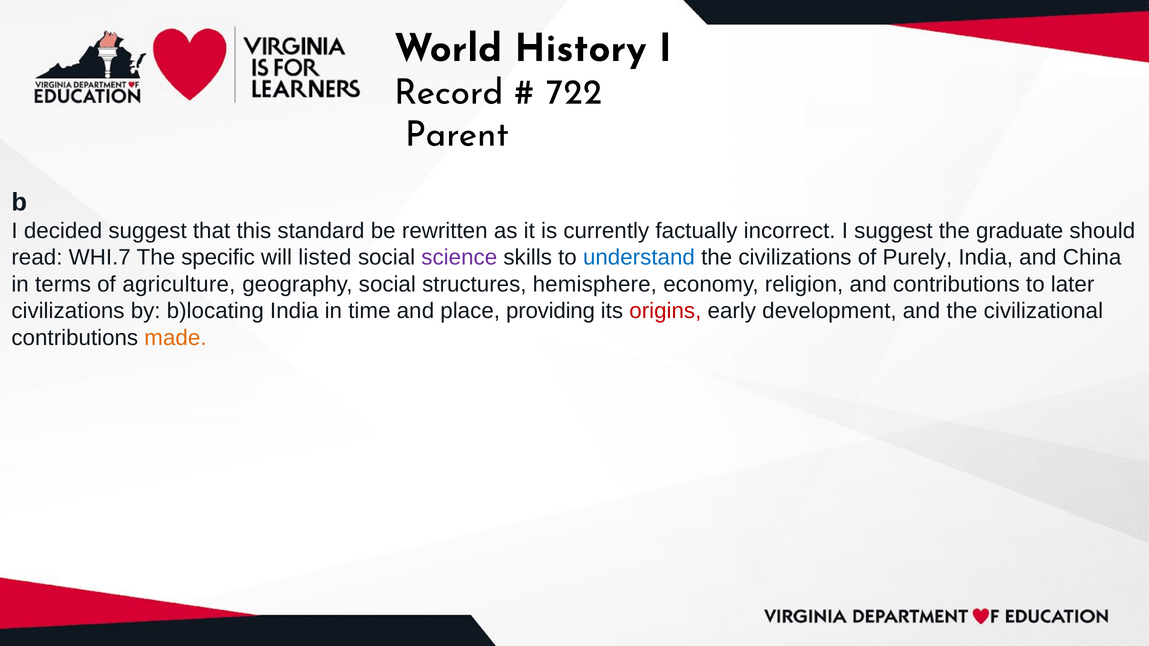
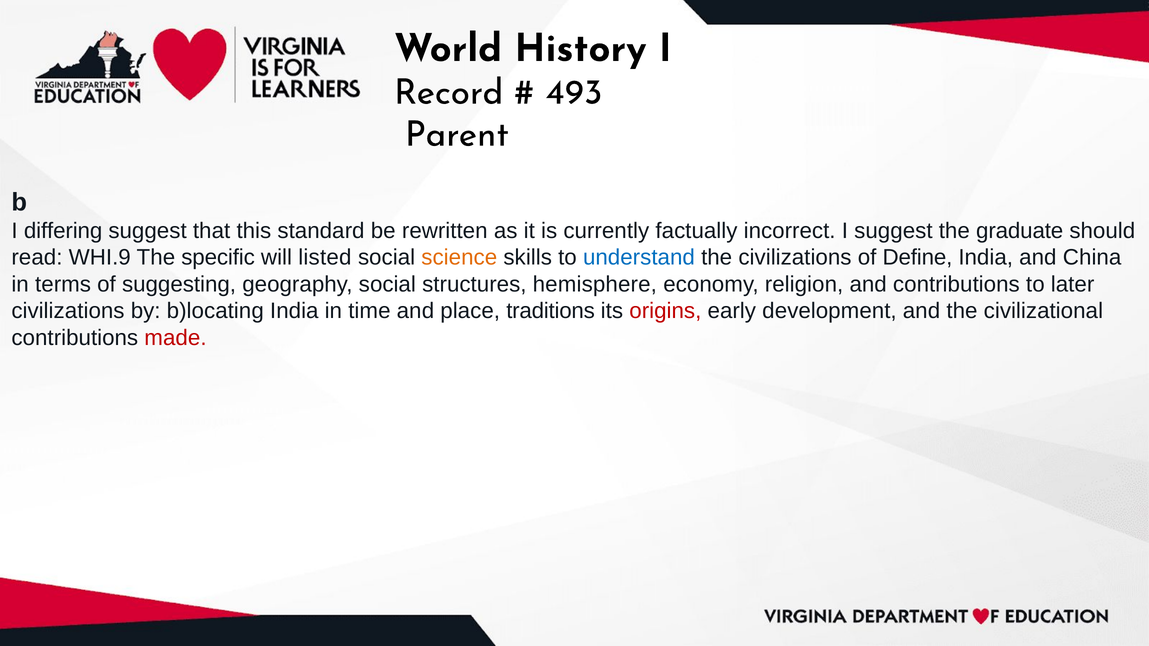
722: 722 -> 493
decided: decided -> differing
WHI.7: WHI.7 -> WHI.9
science colour: purple -> orange
Purely: Purely -> Define
agriculture: agriculture -> suggesting
providing: providing -> traditions
made colour: orange -> red
